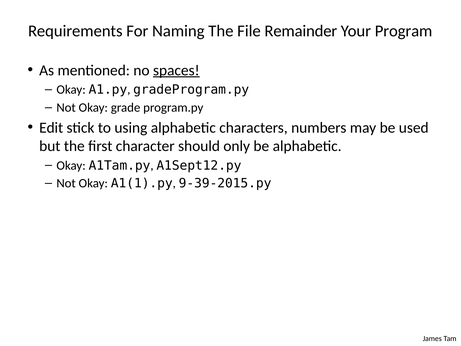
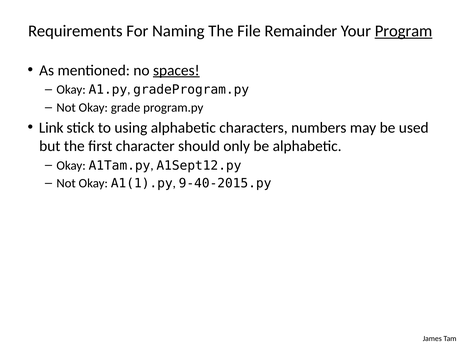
Program underline: none -> present
Edit: Edit -> Link
9-39-2015.py: 9-39-2015.py -> 9-40-2015.py
